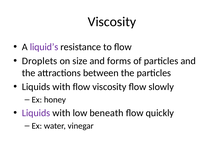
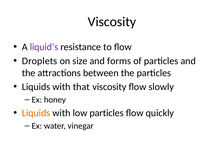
with flow: flow -> that
Liquids at (36, 113) colour: purple -> orange
low beneath: beneath -> particles
